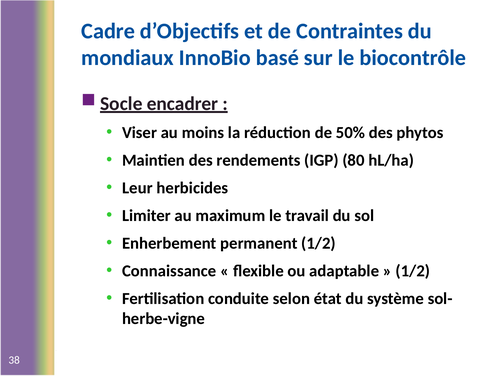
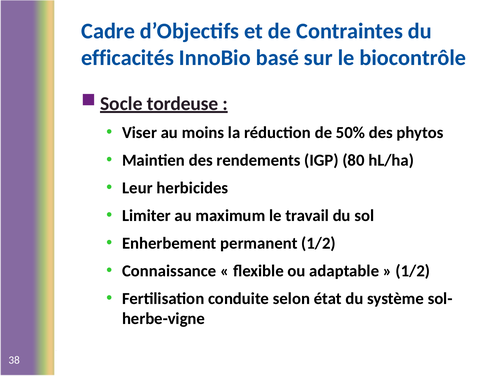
mondiaux: mondiaux -> efficacités
encadrer: encadrer -> tordeuse
